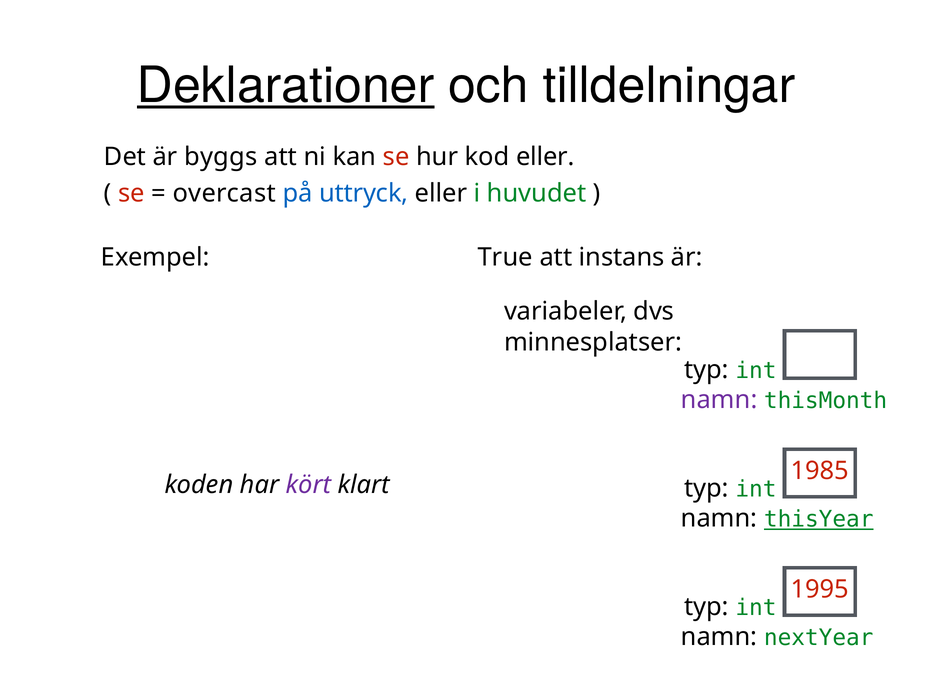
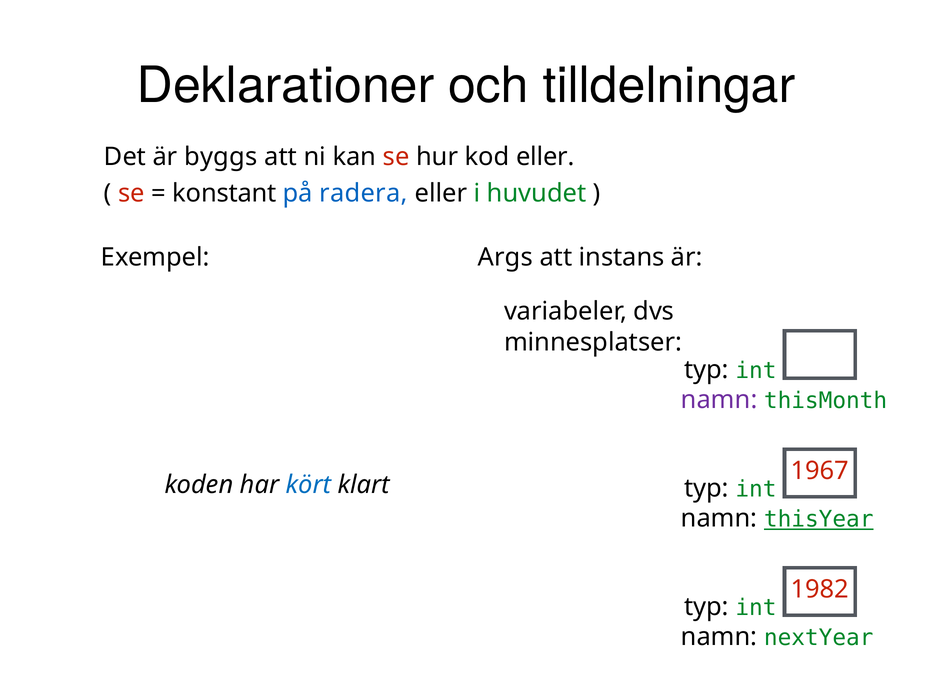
Deklarationer underline: present -> none
overcast: overcast -> konstant
uttryck: uttryck -> radera
True: True -> Args
1985: 1985 -> 1967
kört colour: purple -> blue
1995: 1995 -> 1982
